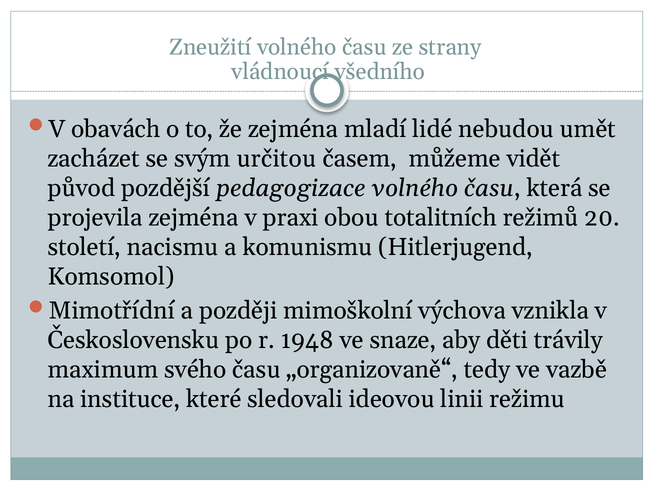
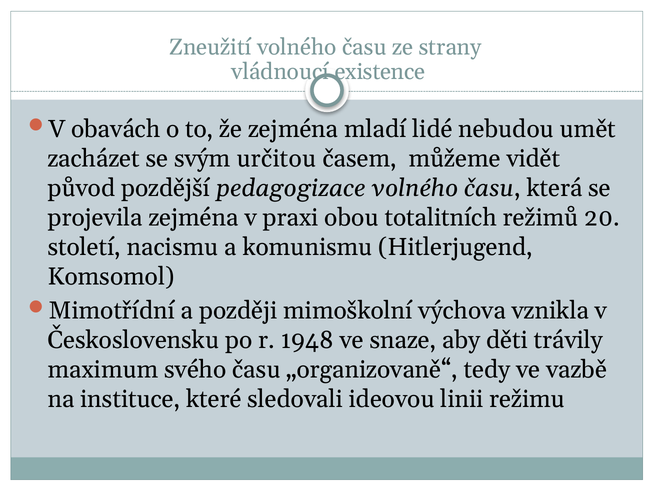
všedního: všedního -> existence
